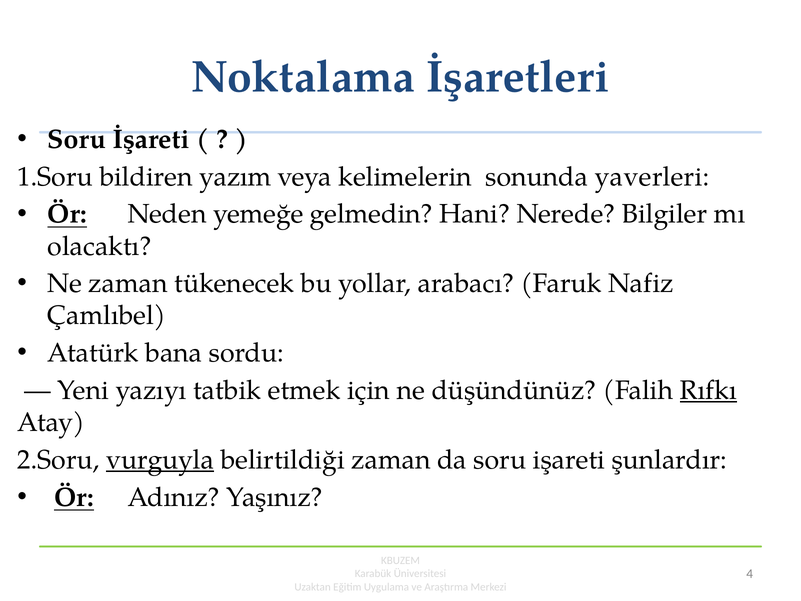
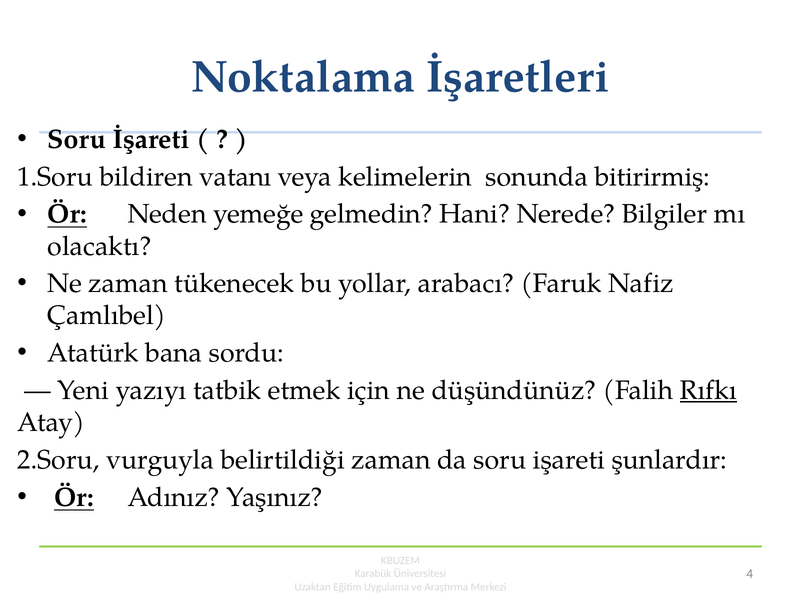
yazım: yazım -> vatanı
yaverleri: yaverleri -> bitirirmiş
vurguyla underline: present -> none
